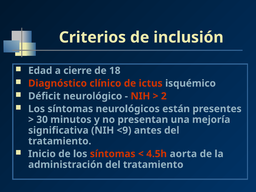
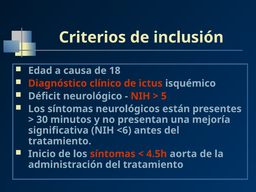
cierre: cierre -> causa
2: 2 -> 5
<9: <9 -> <6
